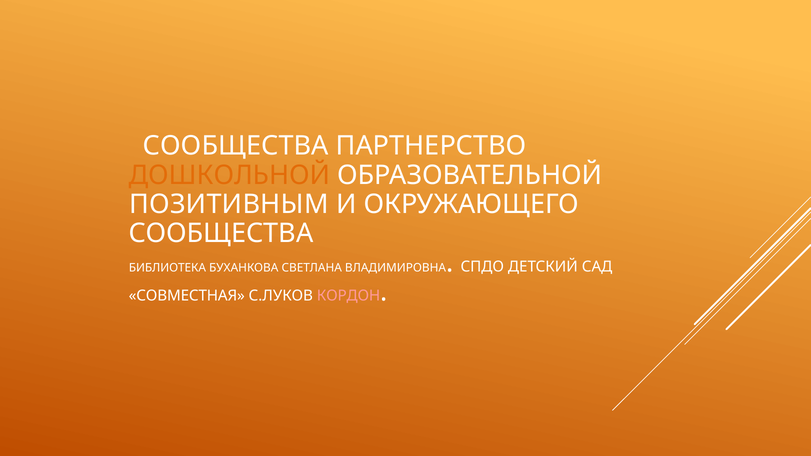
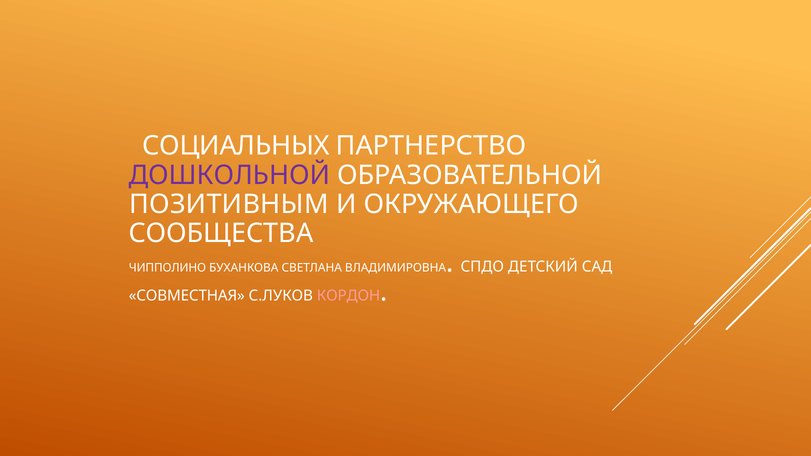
СООБЩЕСТВА at (236, 146): СООБЩЕСТВА -> СОЦИАЛЬНЫХ
ДОШКОЛЬНОЙ colour: orange -> purple
БИБЛИОТЕКА: БИБЛИОТЕКА -> ЧИППОЛИНО
